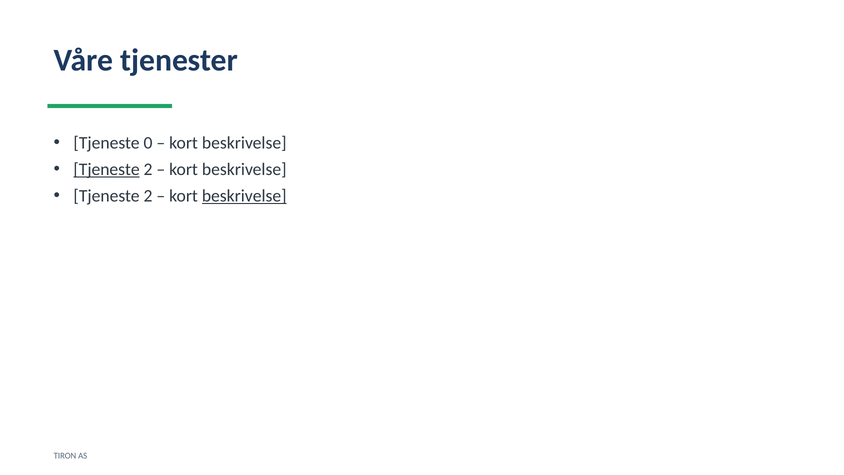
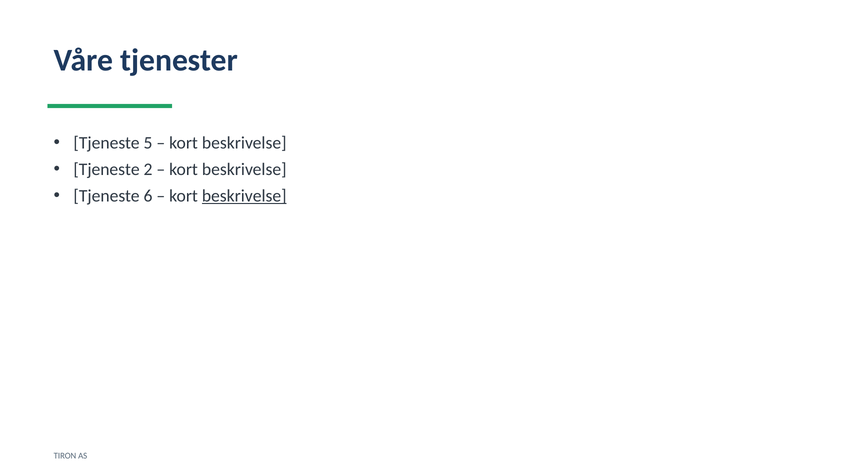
0: 0 -> 5
Tjeneste at (107, 169) underline: present -> none
2 at (148, 196): 2 -> 6
